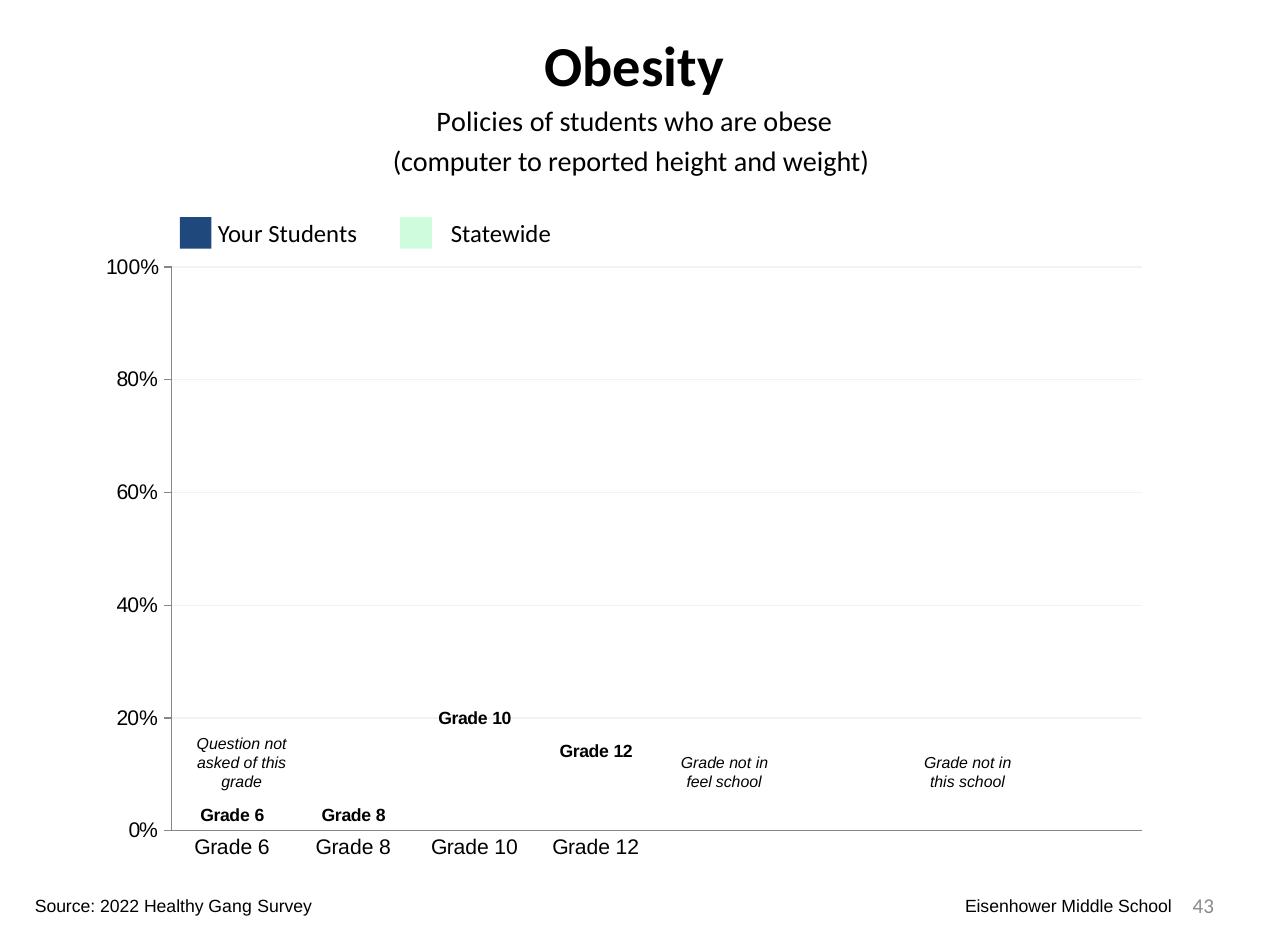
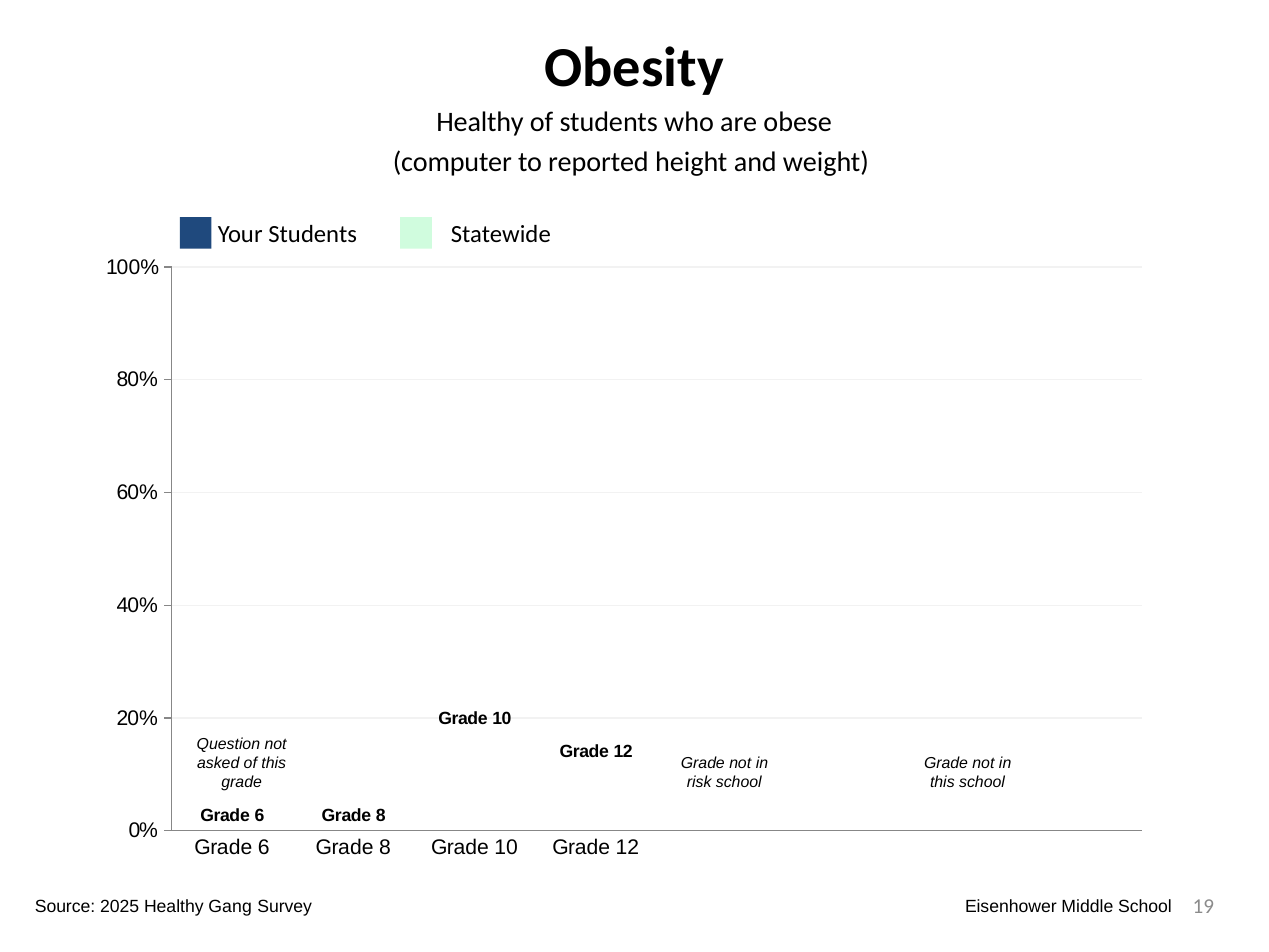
Policies at (480, 122): Policies -> Healthy
feel: feel -> risk
2022: 2022 -> 2025
43: 43 -> 19
